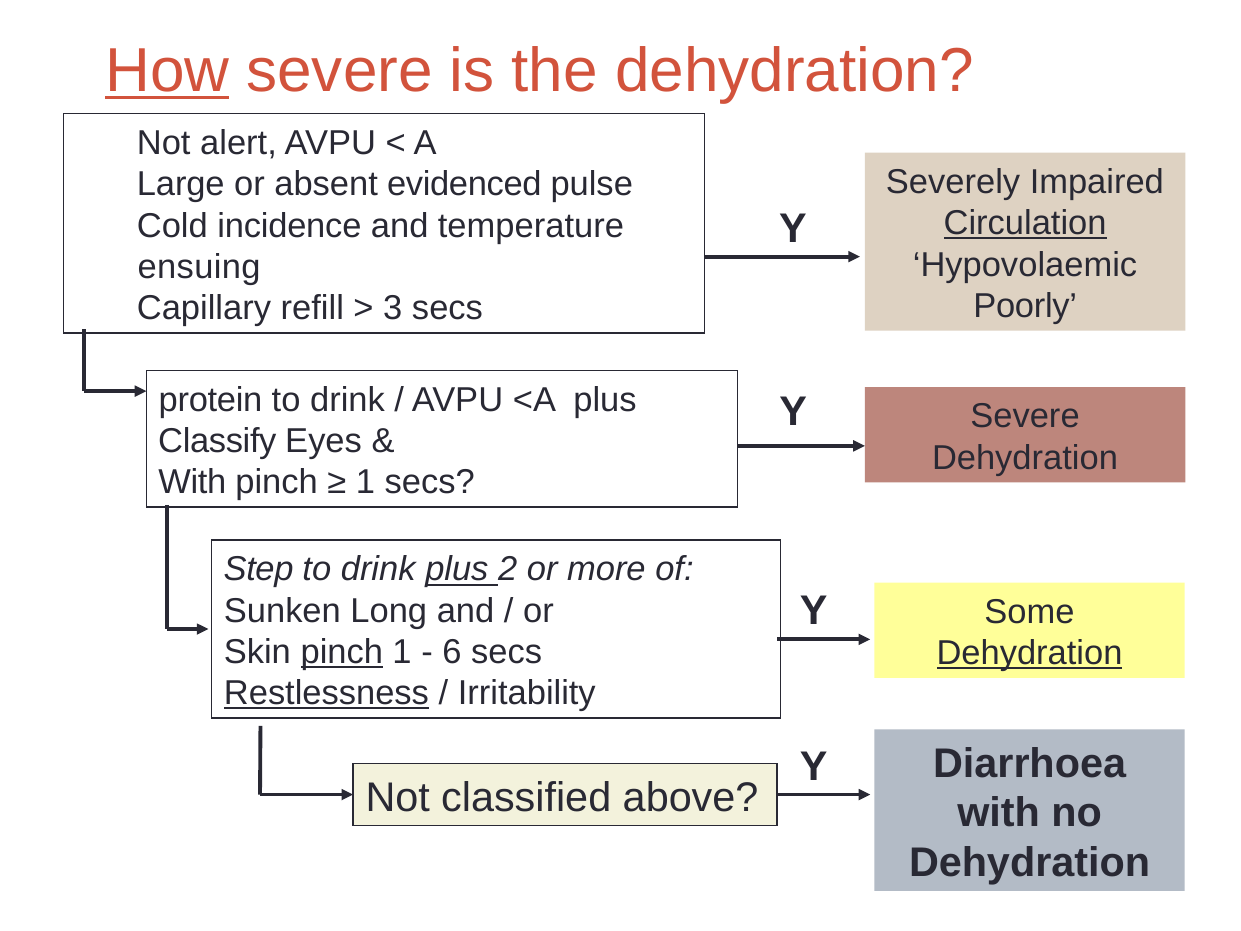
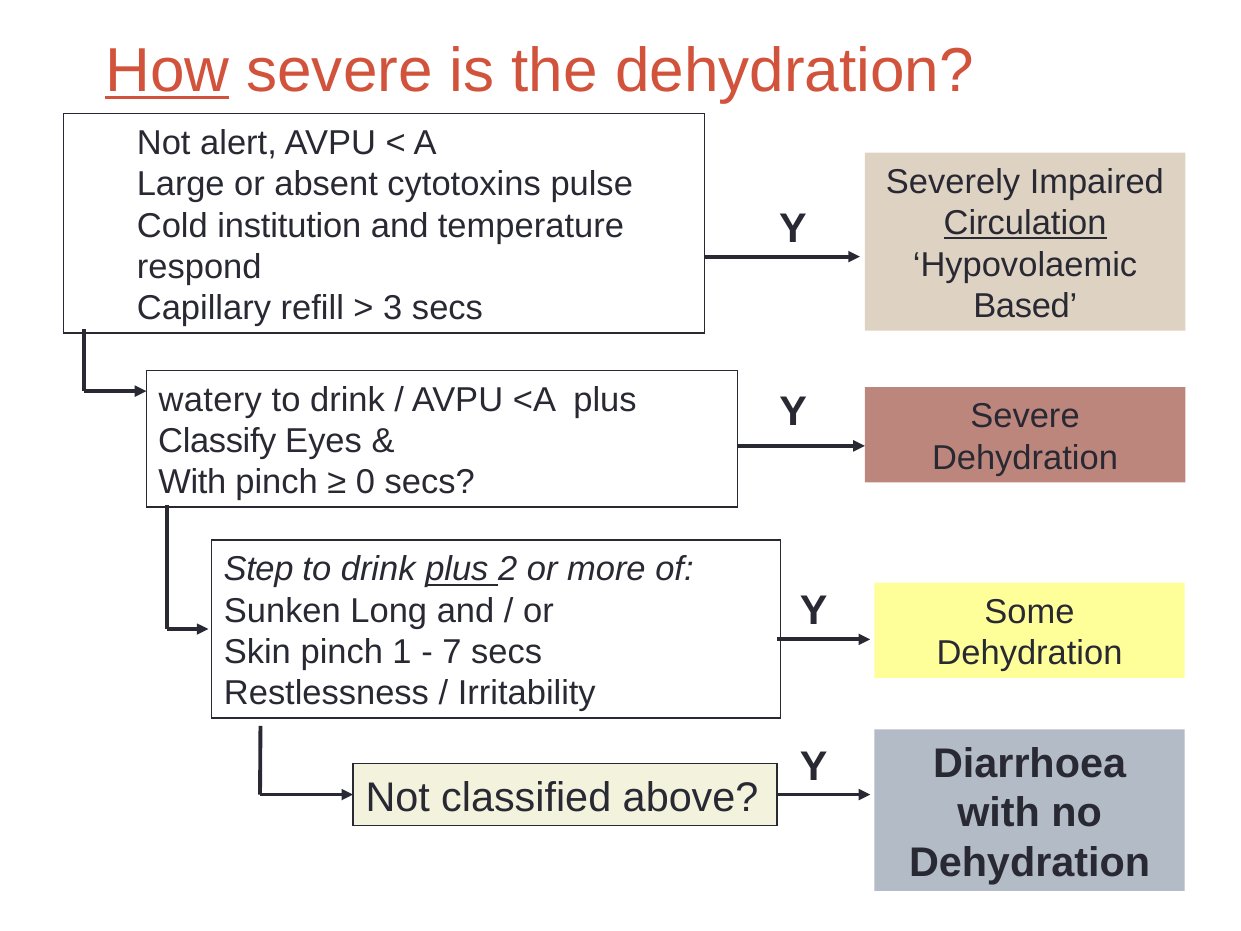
evidenced: evidenced -> cytotoxins
incidence: incidence -> institution
ensuing: ensuing -> respond
Poorly: Poorly -> Based
protein: protein -> watery
1 at (365, 482): 1 -> 0
pinch at (342, 652) underline: present -> none
6: 6 -> 7
Dehydration at (1029, 653) underline: present -> none
Restlessness underline: present -> none
